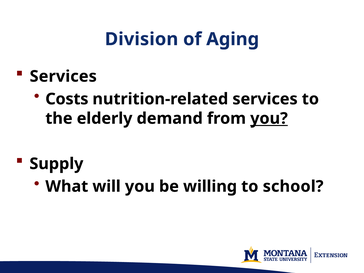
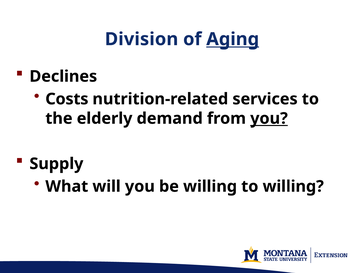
Aging underline: none -> present
Services at (63, 76): Services -> Declines
to school: school -> willing
